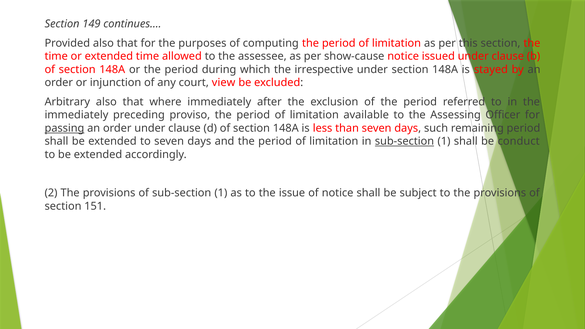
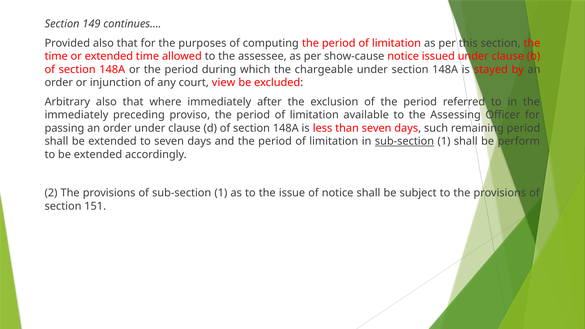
irrespective: irrespective -> chargeable
passing underline: present -> none
conduct: conduct -> perform
